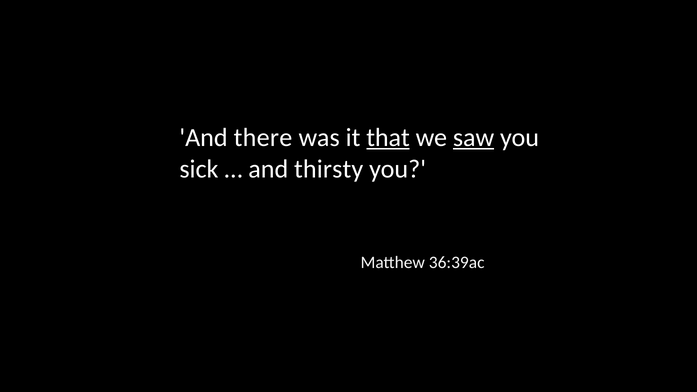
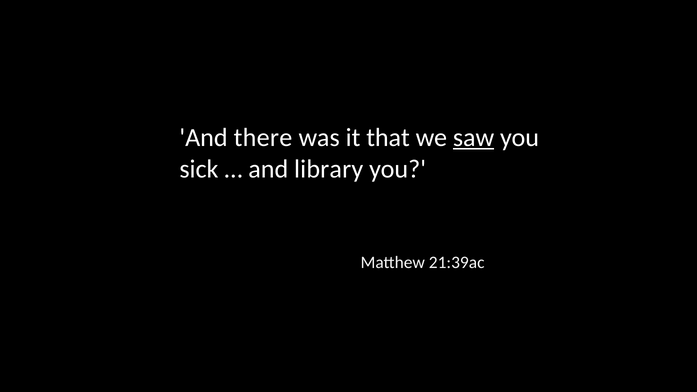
that underline: present -> none
thirsty: thirsty -> library
36:39ac: 36:39ac -> 21:39ac
